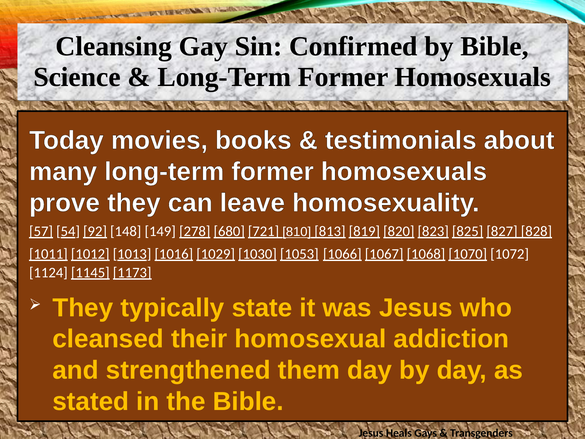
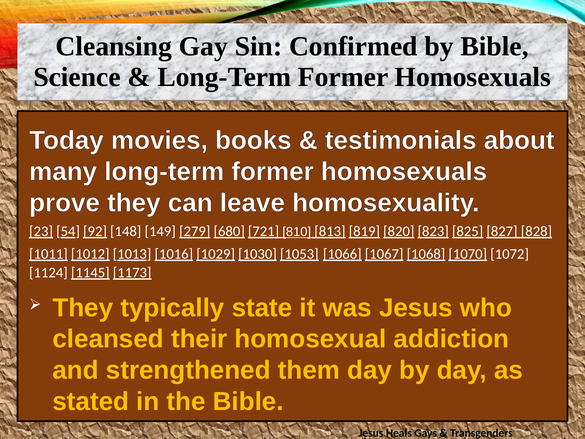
57: 57 -> 23
278: 278 -> 279
